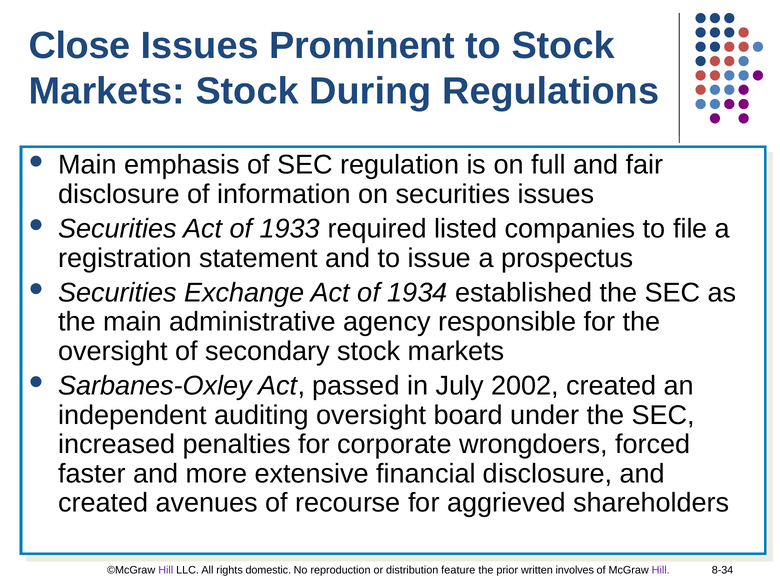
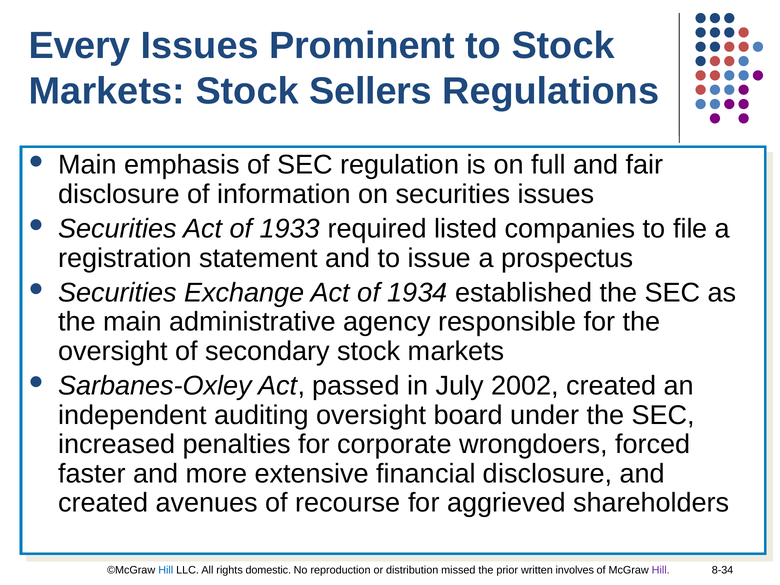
Close: Close -> Every
During: During -> Sellers
Hill at (166, 570) colour: purple -> blue
feature: feature -> missed
